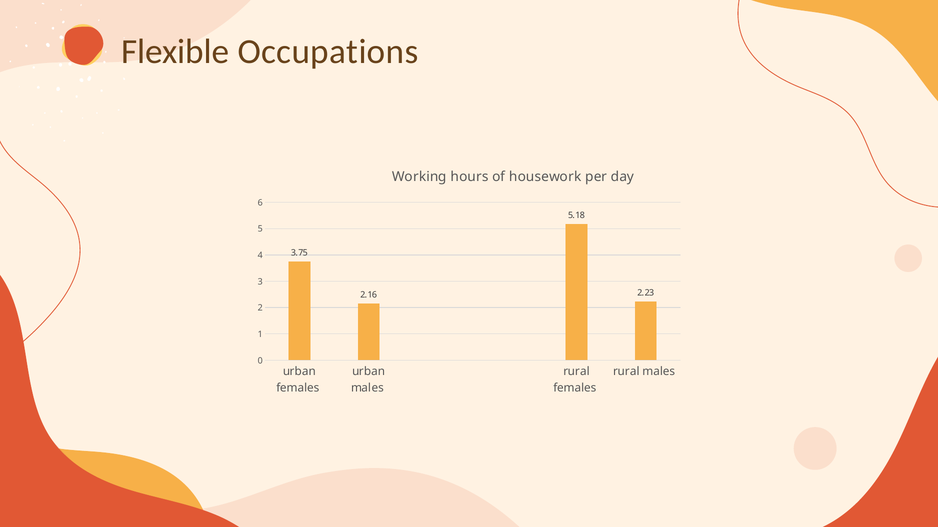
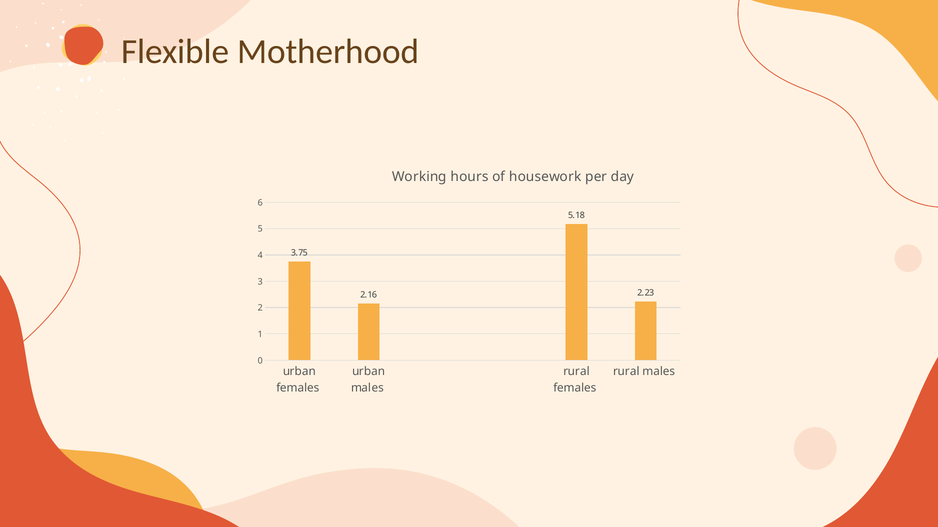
Occupations: Occupations -> Motherhood
